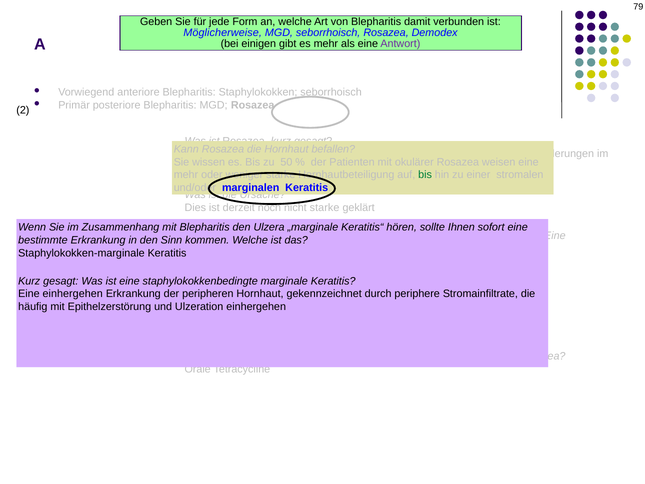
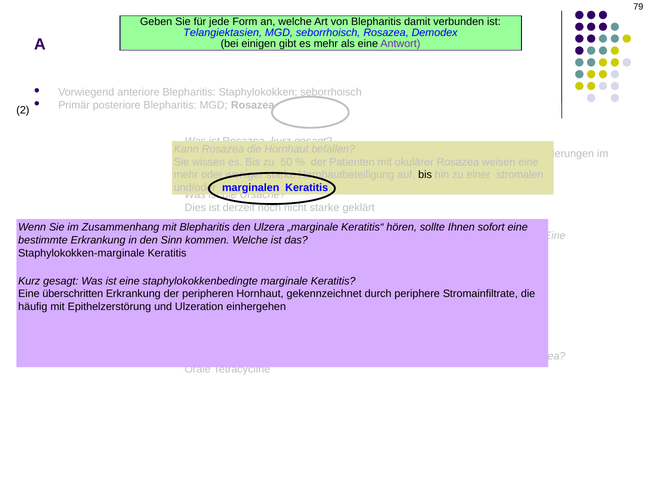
Möglicherweise: Möglicherweise -> Telangiektasien
bis at (425, 175) colour: green -> black
Eine einhergehen: einhergehen -> überschritten
